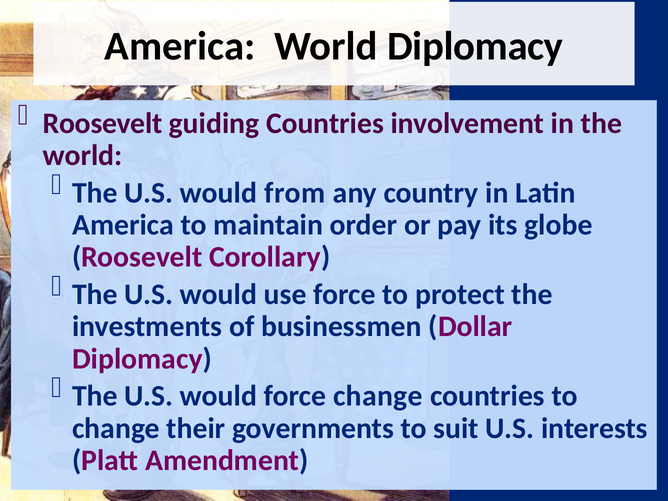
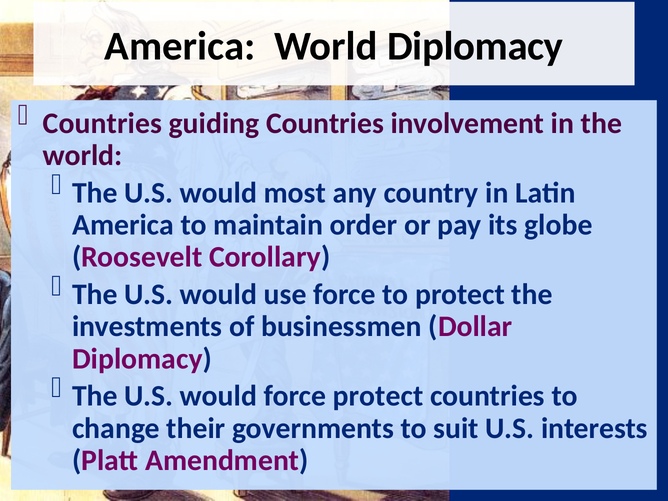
Roosevelt at (103, 123): Roosevelt -> Countries
from: from -> most
force change: change -> protect
